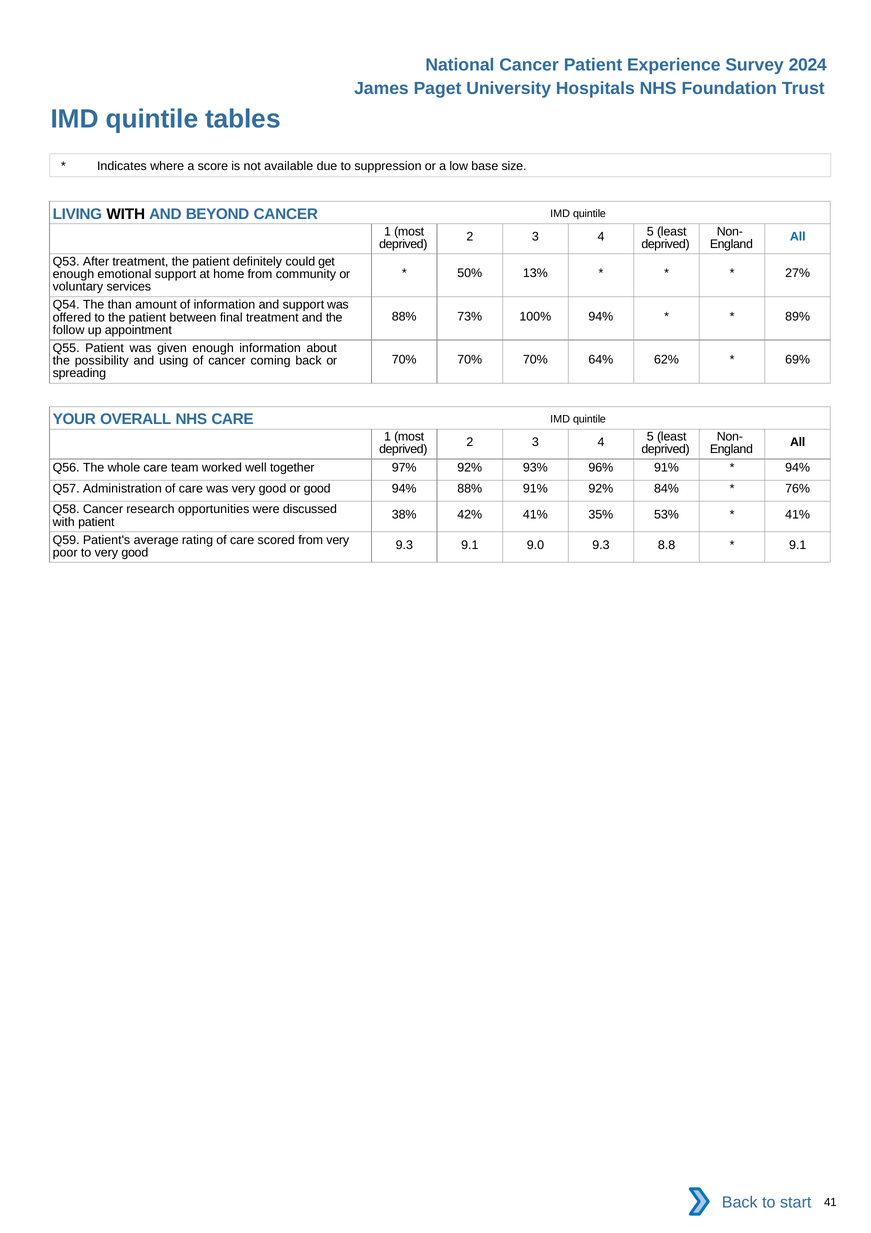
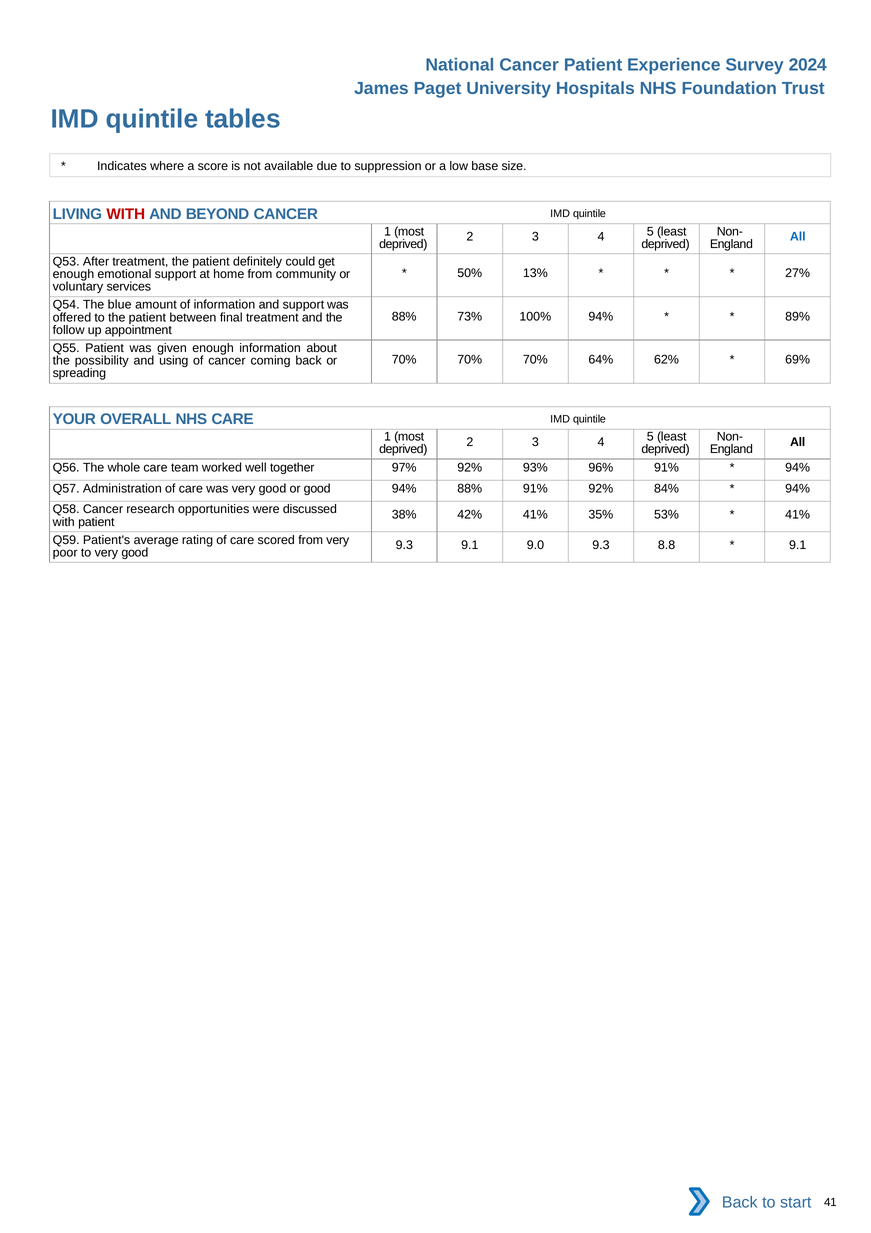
WITH at (126, 214) colour: black -> red
than: than -> blue
76% at (798, 489): 76% -> 94%
